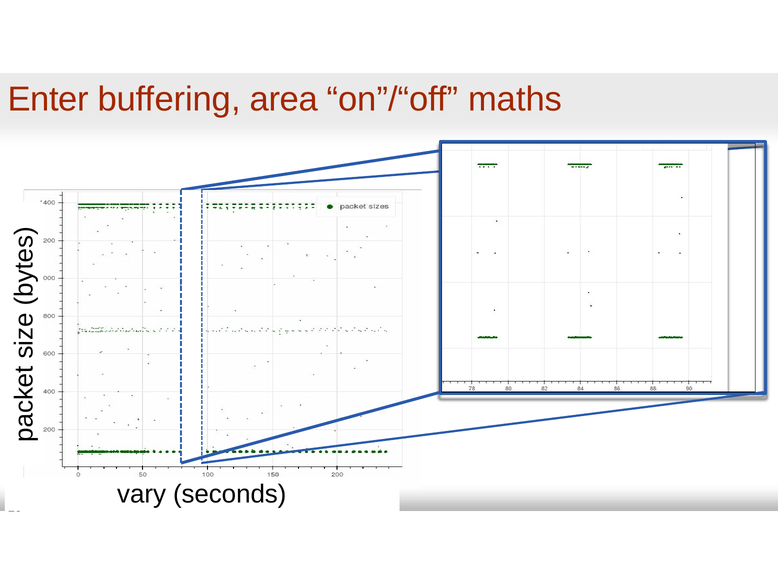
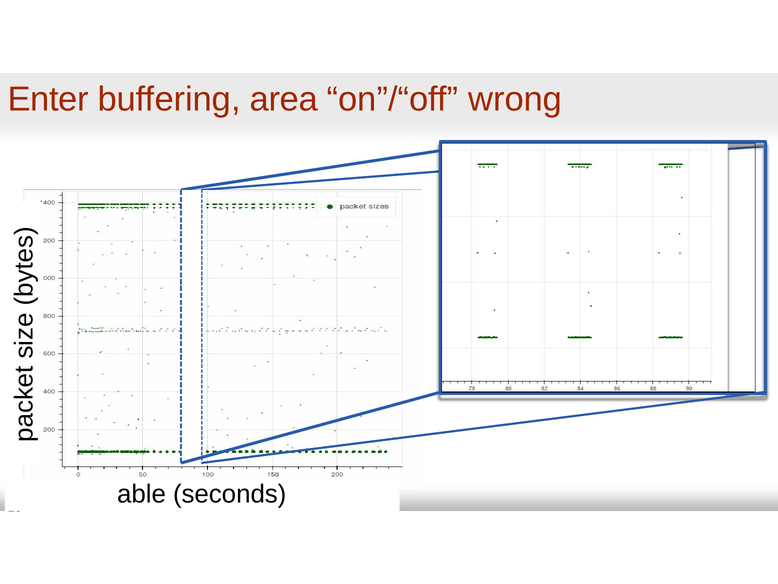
maths: maths -> wrong
vary: vary -> able
